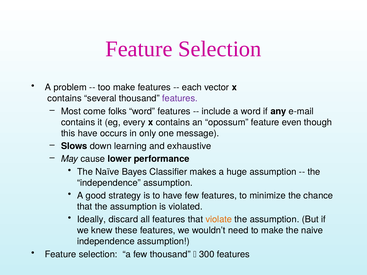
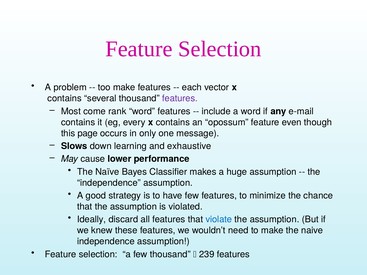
folks: folks -> rank
this have: have -> page
violate colour: orange -> blue
300: 300 -> 239
